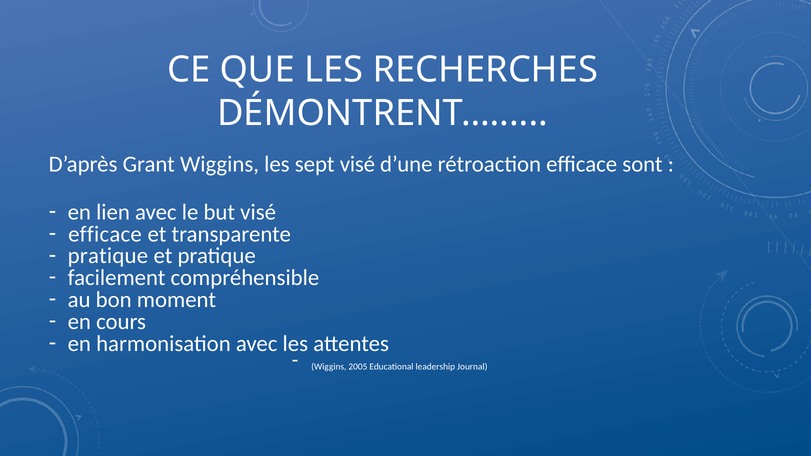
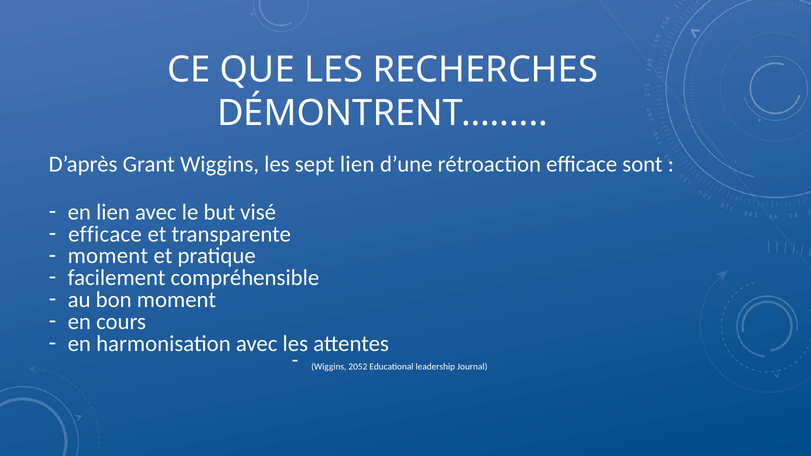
sept visé: visé -> lien
pratique at (108, 256): pratique -> moment
2005: 2005 -> 2052
